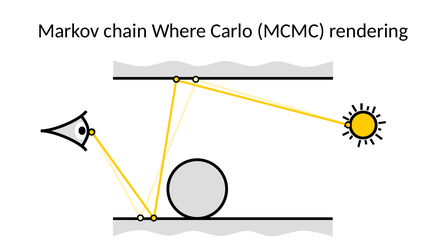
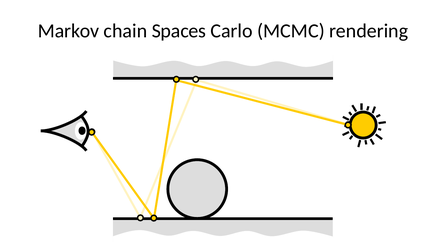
Where: Where -> Spaces
